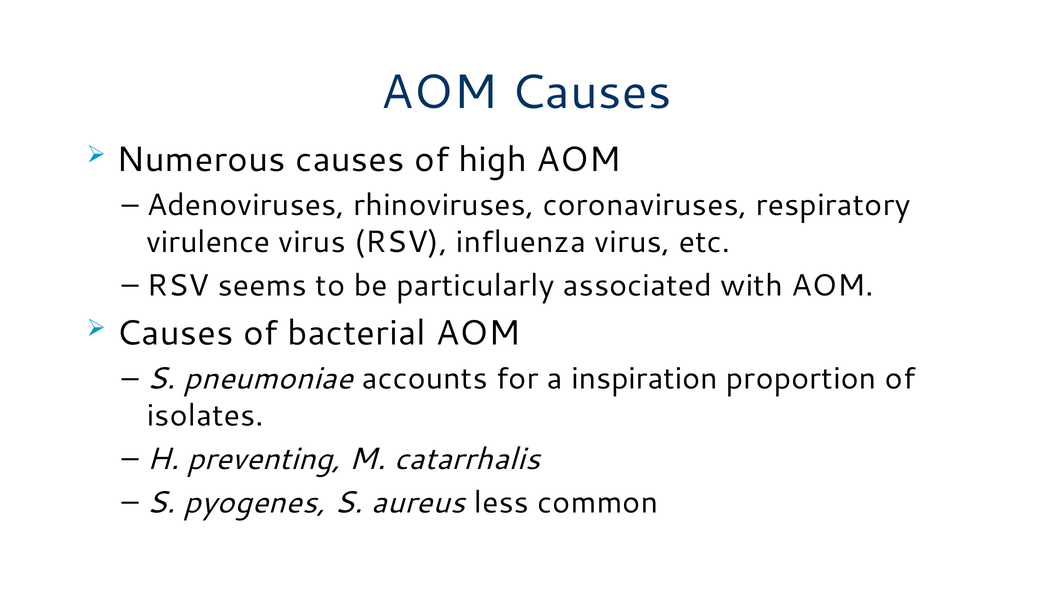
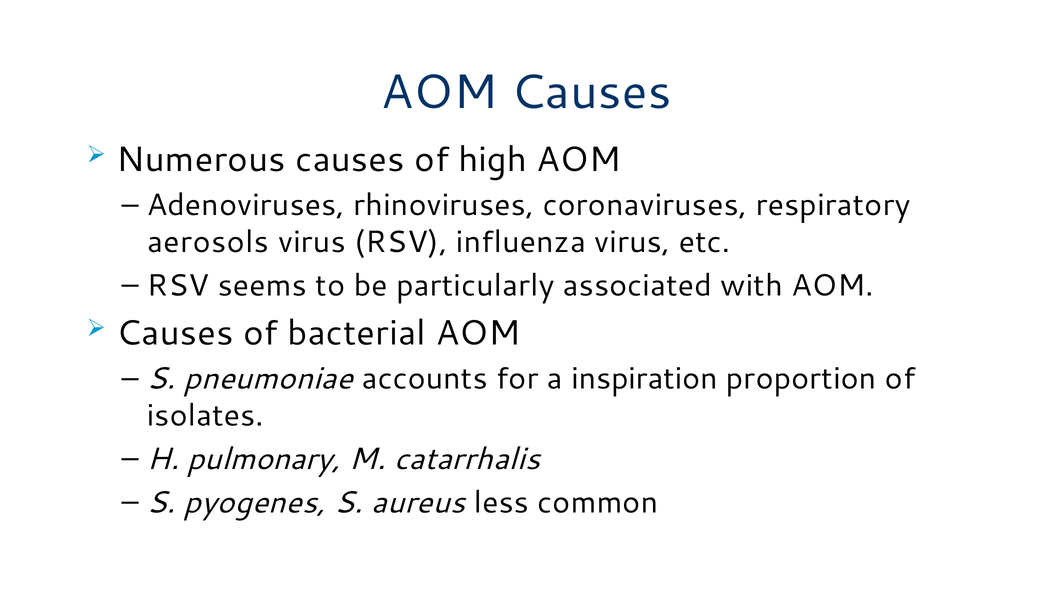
virulence: virulence -> aerosols
preventing: preventing -> pulmonary
